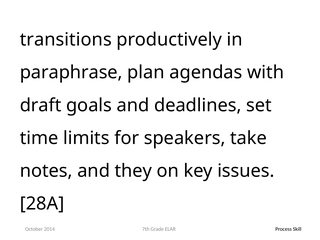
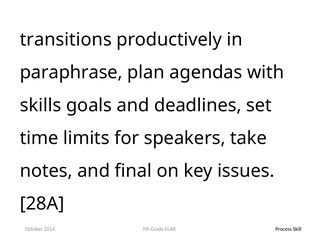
draft: draft -> skills
they: they -> final
